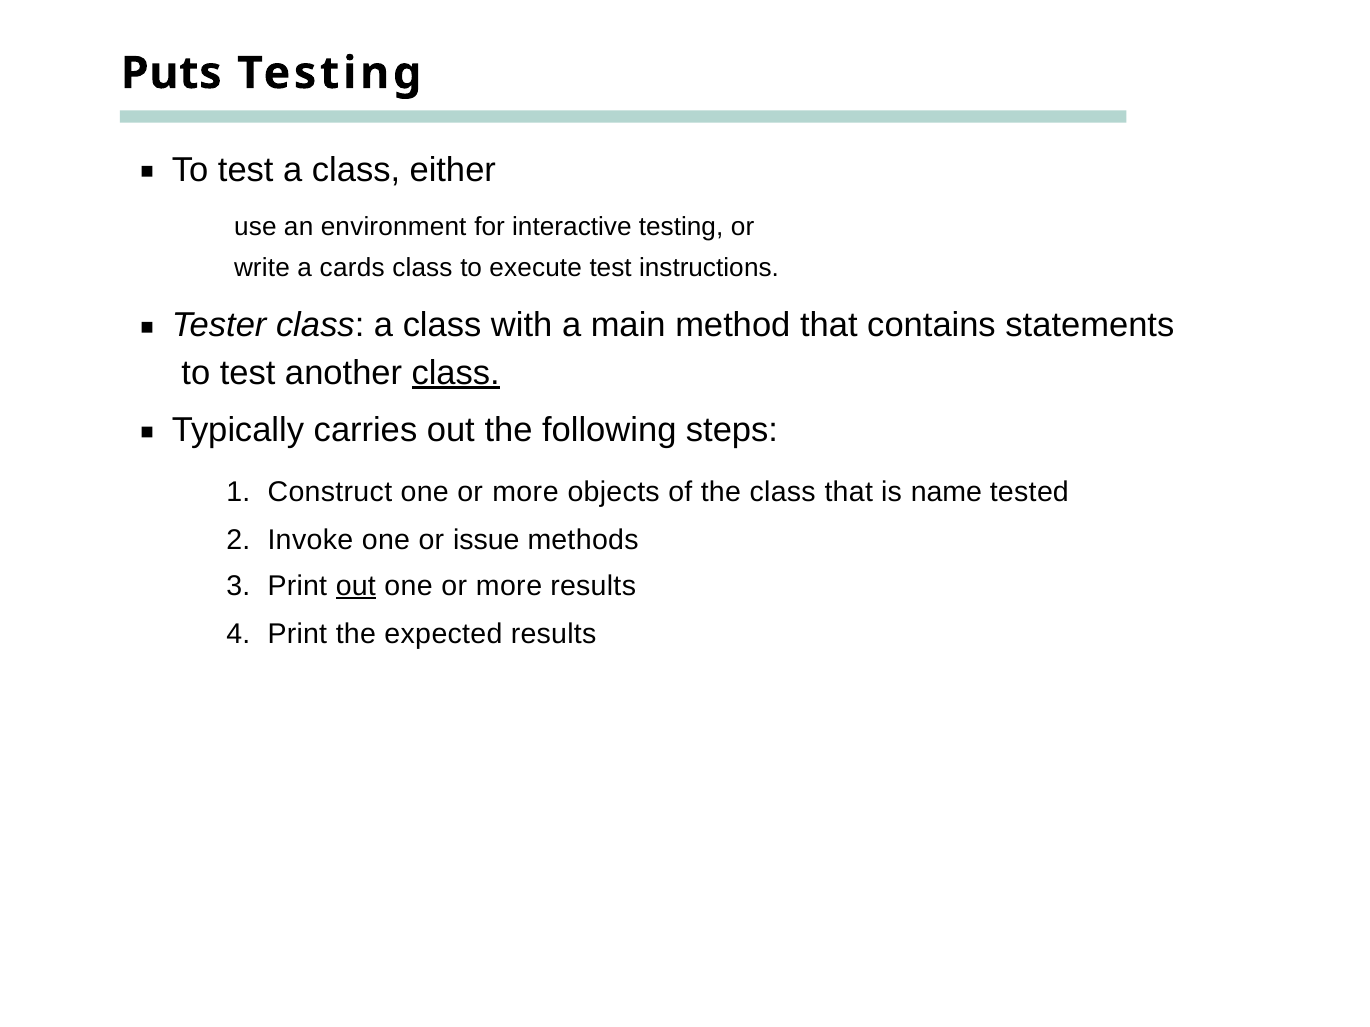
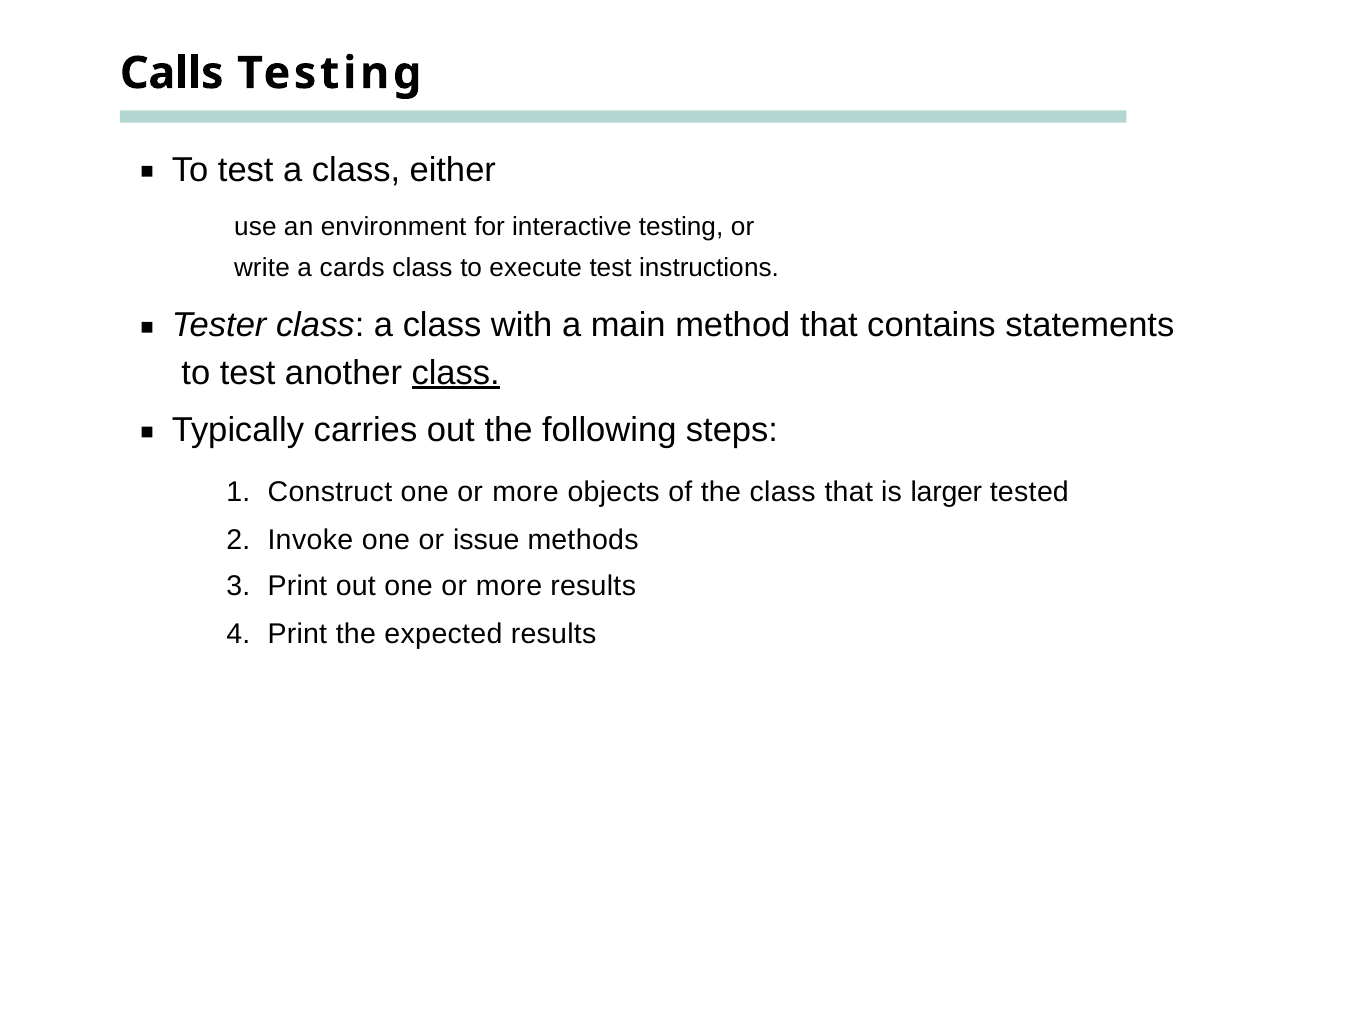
Puts: Puts -> Calls
name: name -> larger
out at (356, 586) underline: present -> none
